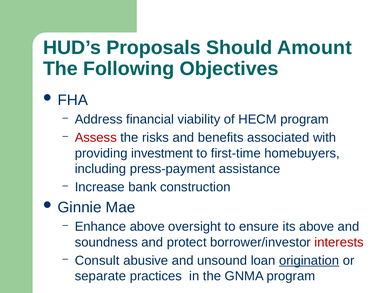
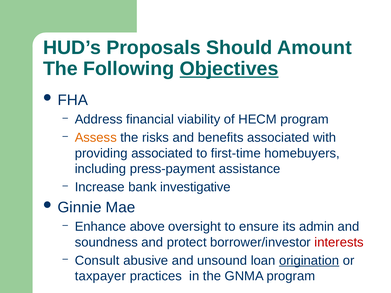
Objectives underline: none -> present
Assess colour: red -> orange
providing investment: investment -> associated
construction: construction -> investigative
its above: above -> admin
separate: separate -> taxpayer
